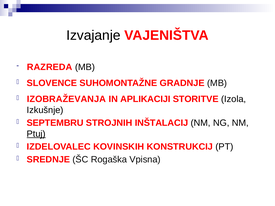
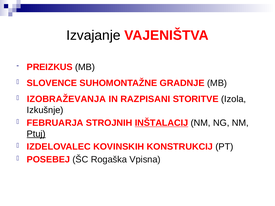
RAZREDA: RAZREDA -> PREIZKUS
APLIKACIJI: APLIKACIJI -> RAZPISANI
SEPTEMBRU: SEPTEMBRU -> FEBRUARJA
INŠTALACIJ underline: none -> present
SREDNJE: SREDNJE -> POSEBEJ
